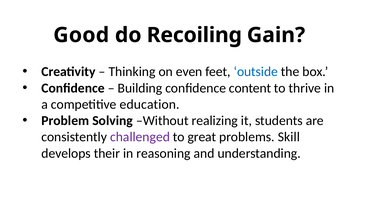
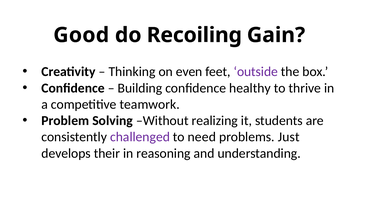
outside colour: blue -> purple
content: content -> healthy
education: education -> teamwork
great: great -> need
Skill: Skill -> Just
